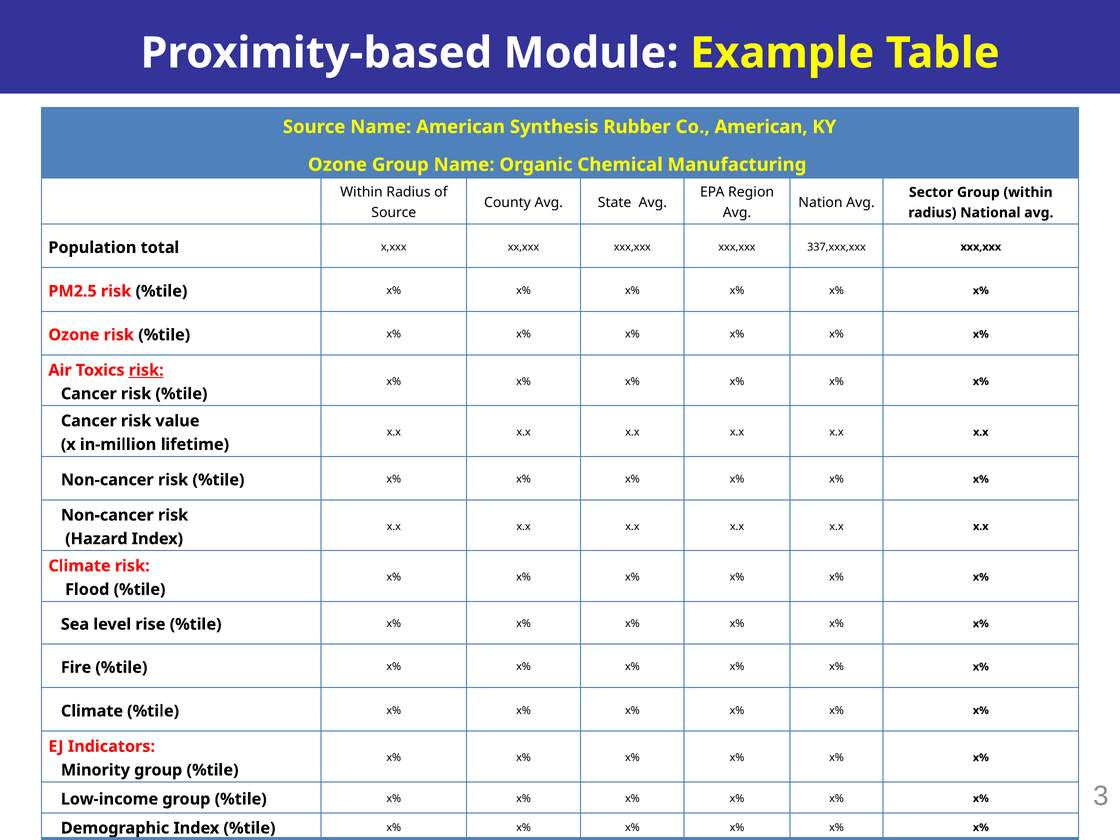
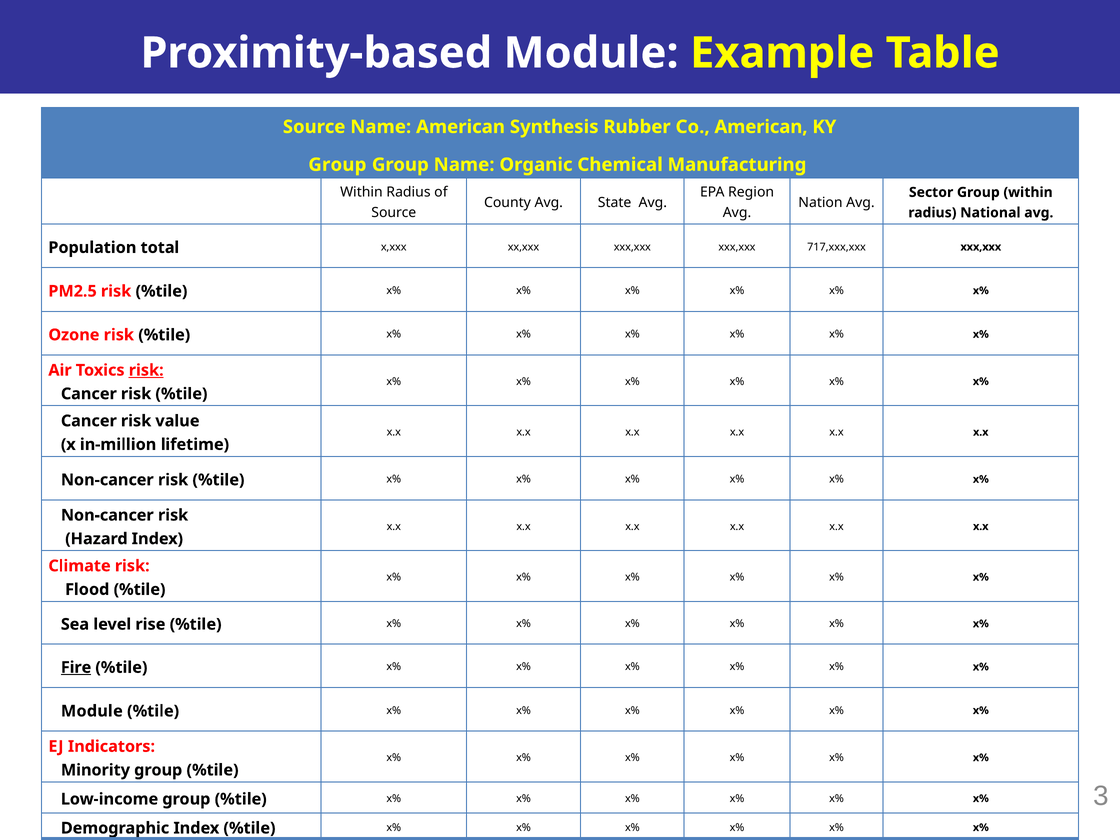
Ozone at (337, 165): Ozone -> Group
337,xxx,xxx: 337,xxx,xxx -> 717,xxx,xxx
Fire underline: none -> present
Climate at (92, 711): Climate -> Module
